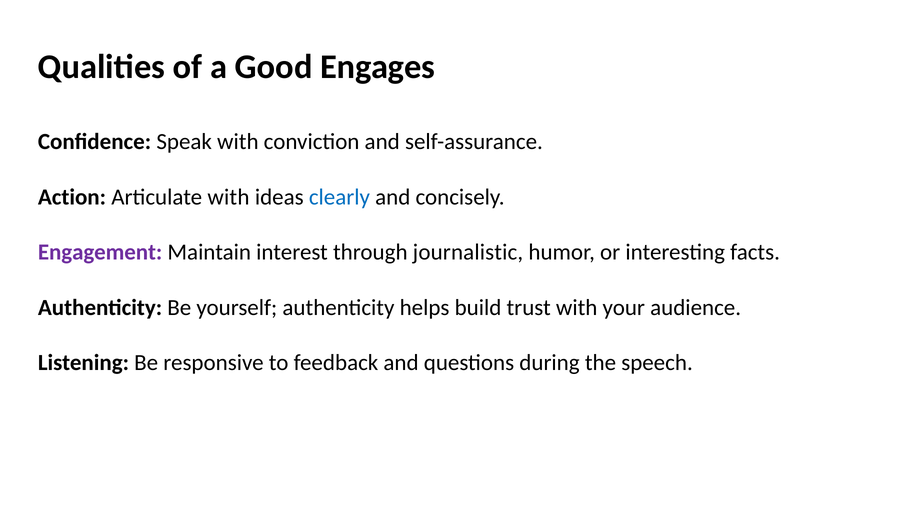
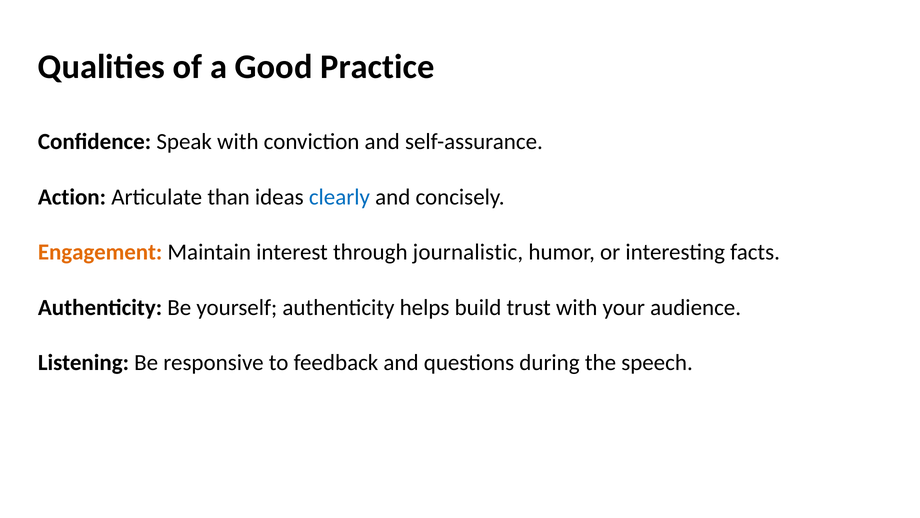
Engages: Engages -> Practice
Articulate with: with -> than
Engagement colour: purple -> orange
